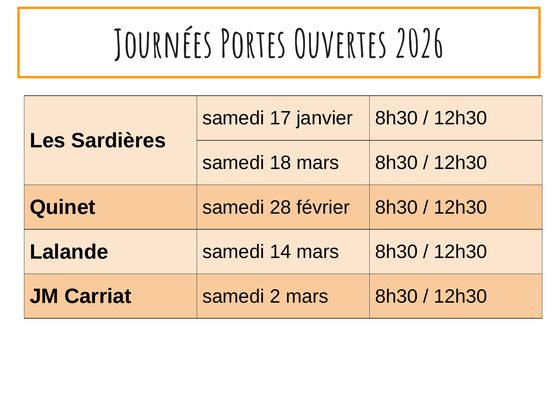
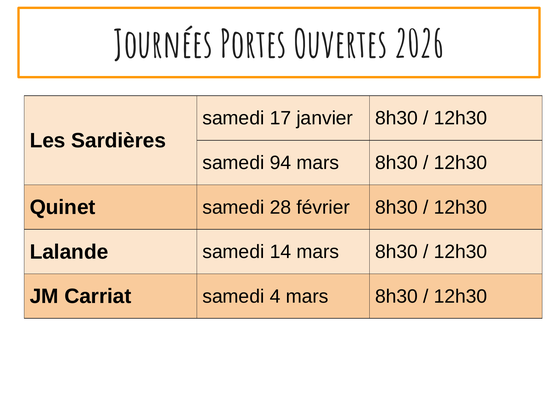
18: 18 -> 94
2: 2 -> 4
